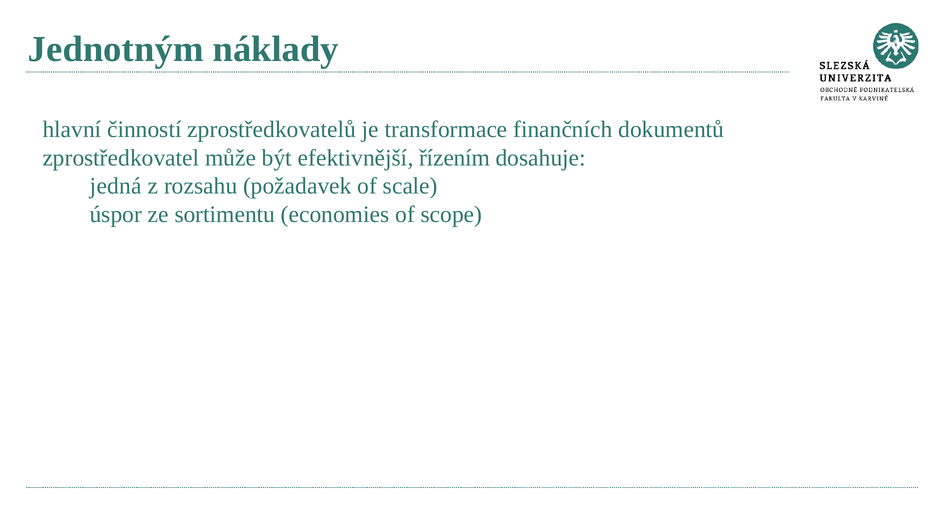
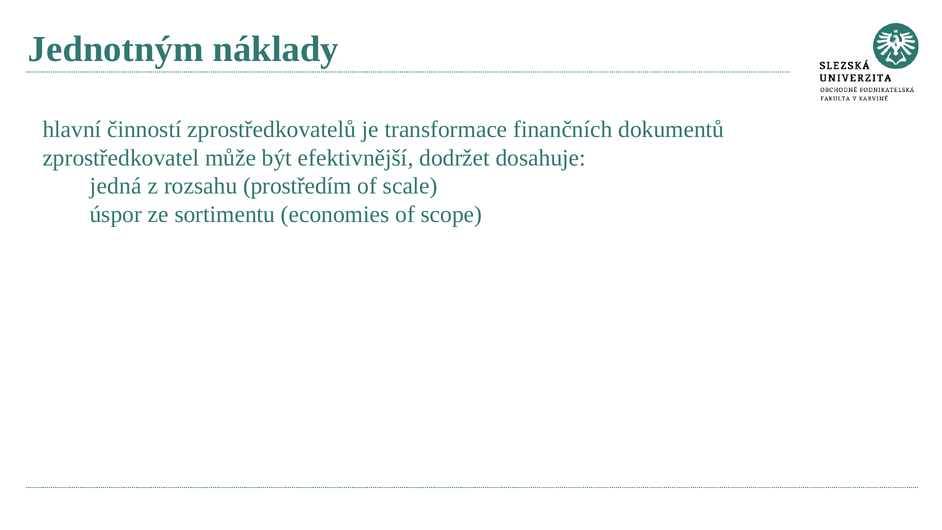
řízením: řízením -> dodržet
požadavek: požadavek -> prostředím
